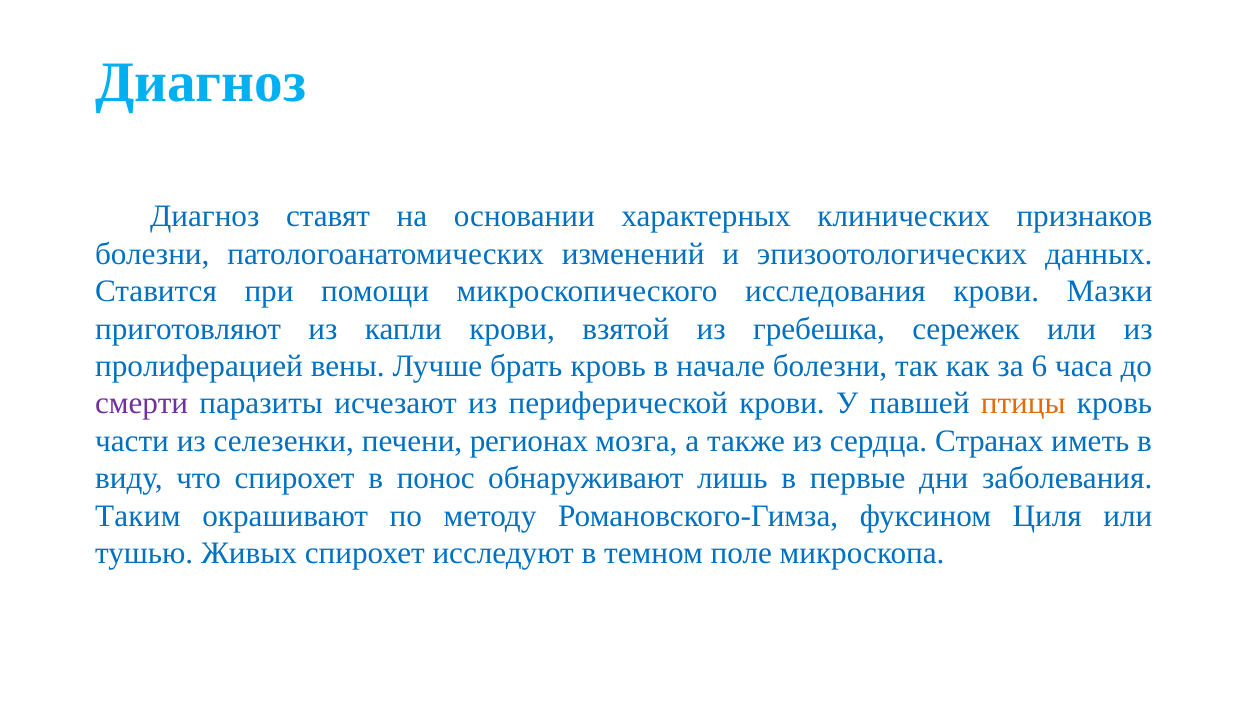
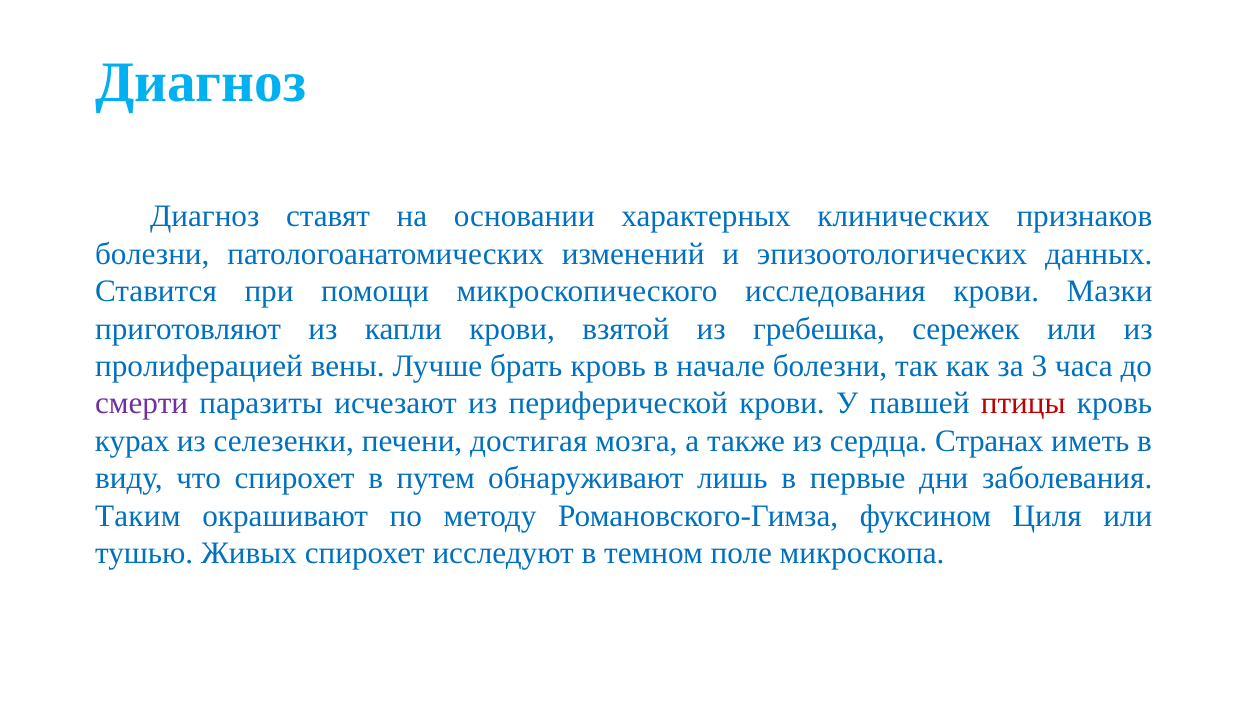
6: 6 -> 3
птицы colour: orange -> red
части: части -> курах
регионах: регионах -> достигая
понос: понос -> путем
